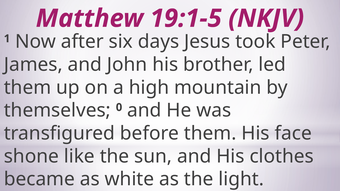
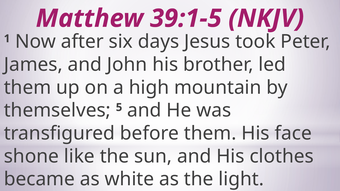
19:1-5: 19:1-5 -> 39:1-5
0: 0 -> 5
